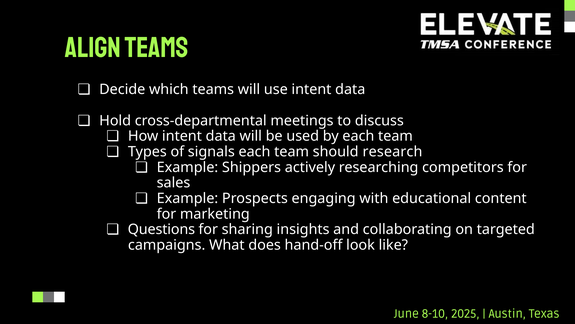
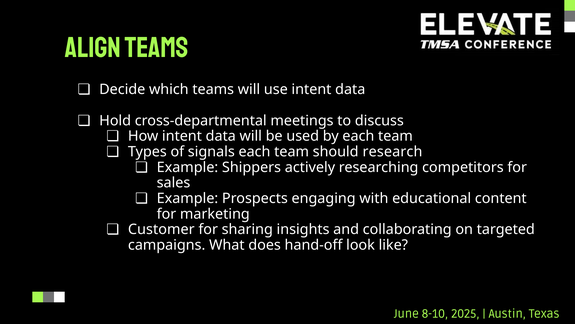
Questions: Questions -> Customer
